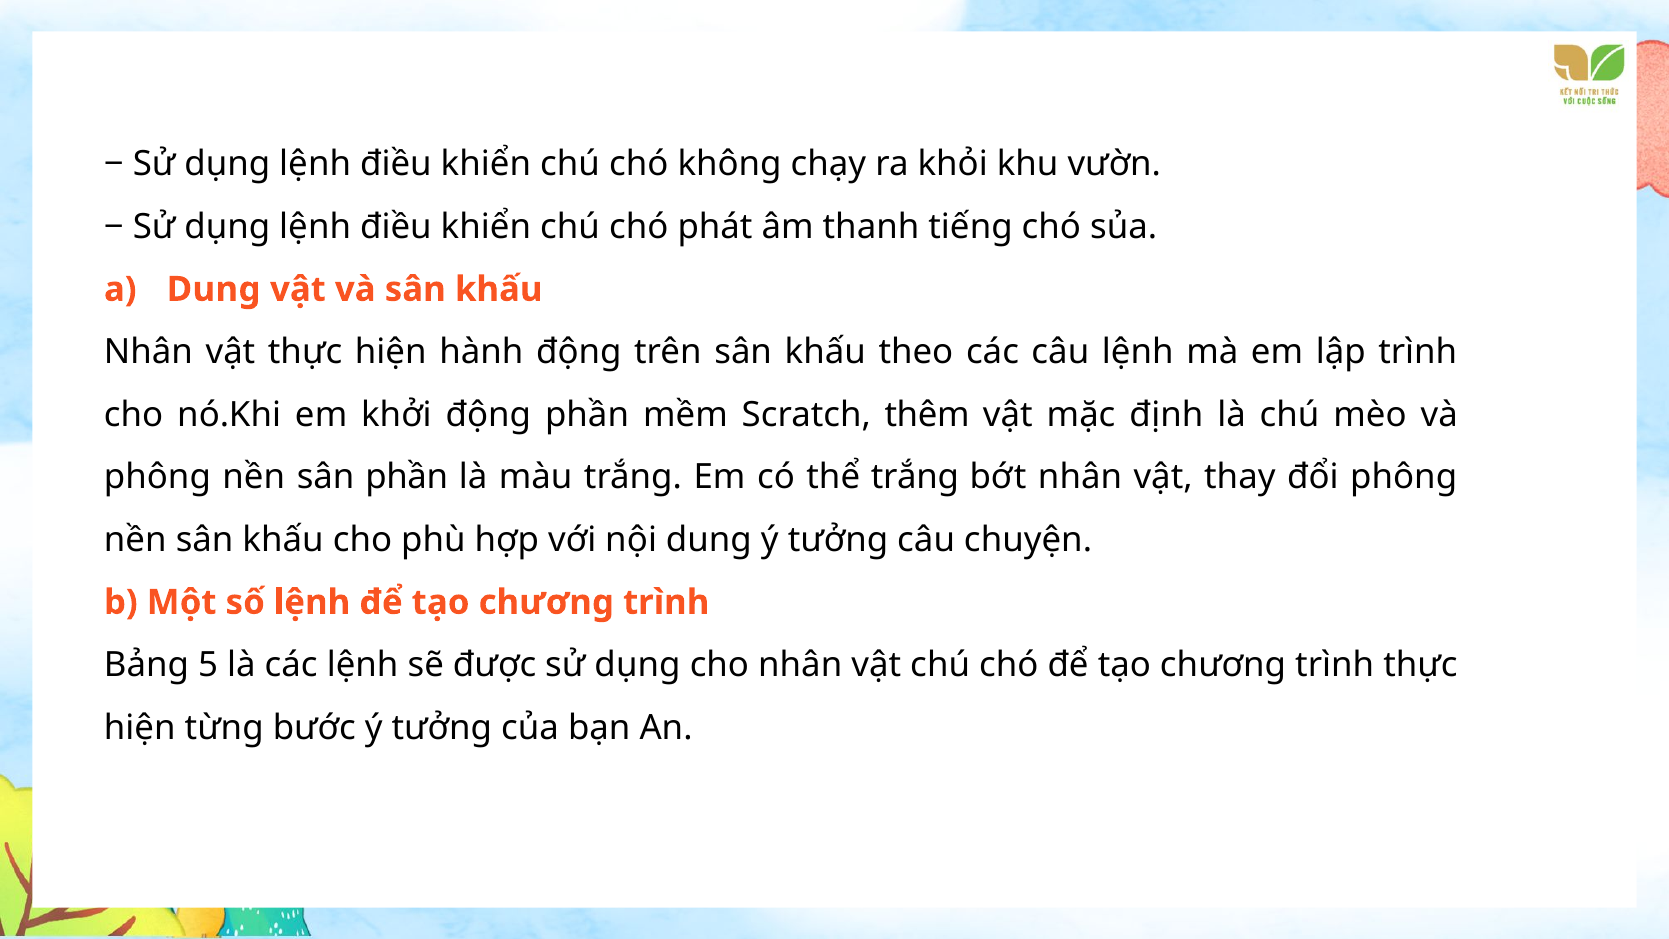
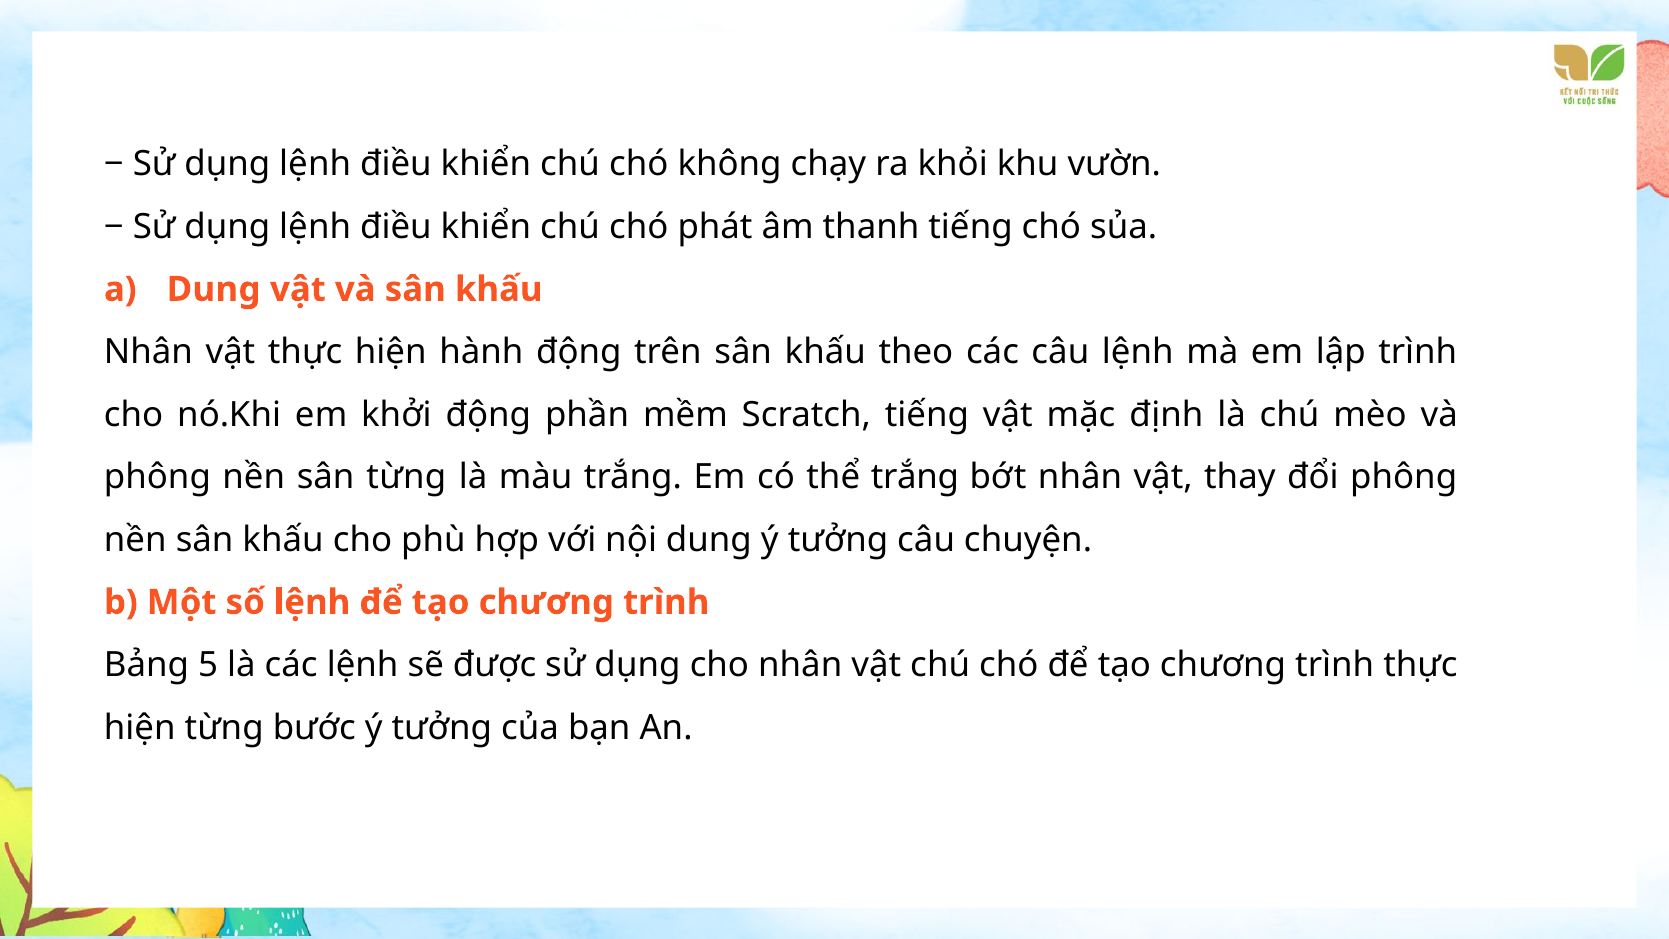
Scratch thêm: thêm -> tiếng
sân phần: phần -> từng
